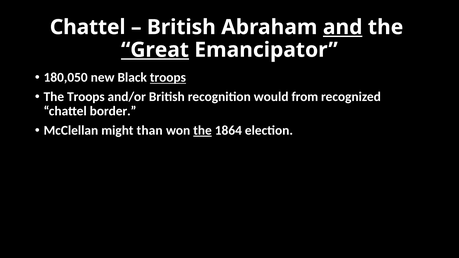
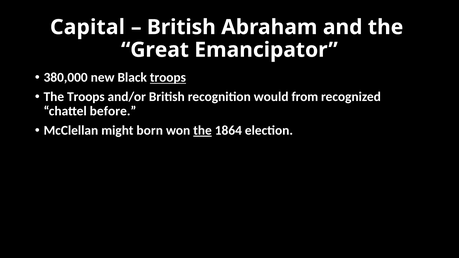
Chattel at (88, 27): Chattel -> Capital
and underline: present -> none
Great underline: present -> none
180,050: 180,050 -> 380,000
border: border -> before
than: than -> born
